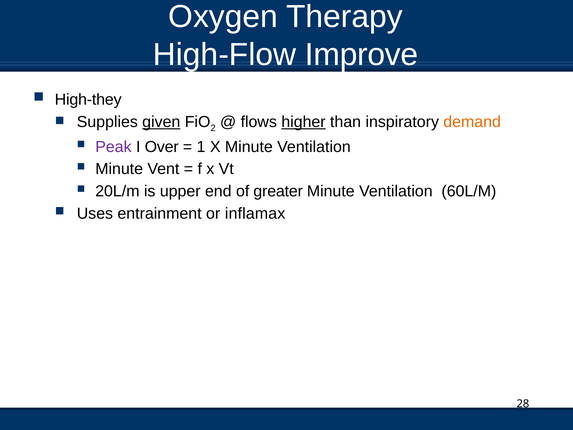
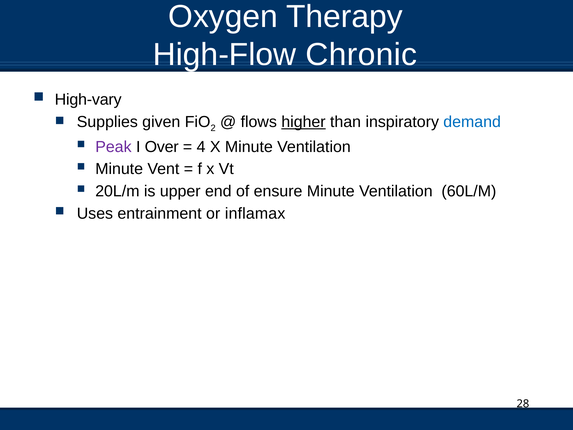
Improve: Improve -> Chronic
High-they: High-they -> High-vary
given underline: present -> none
demand colour: orange -> blue
1: 1 -> 4
greater: greater -> ensure
